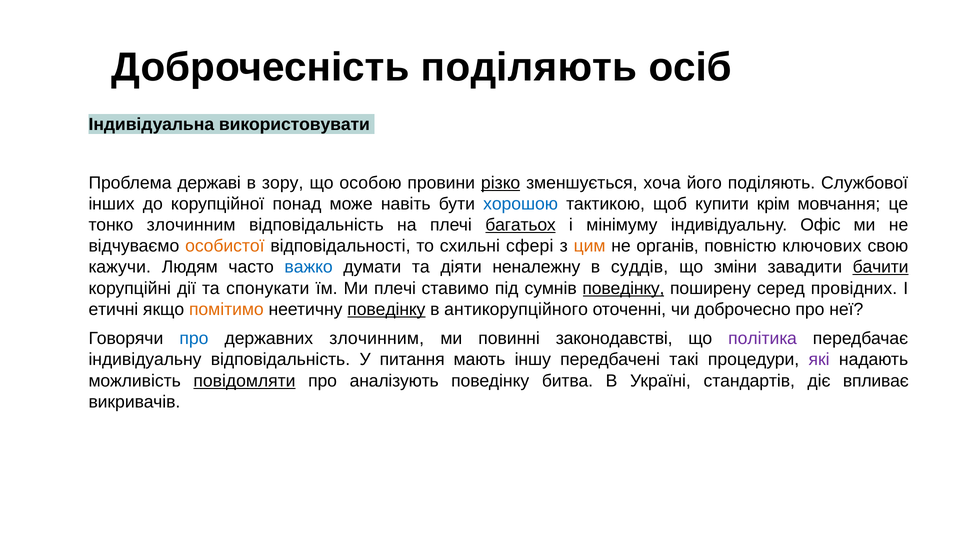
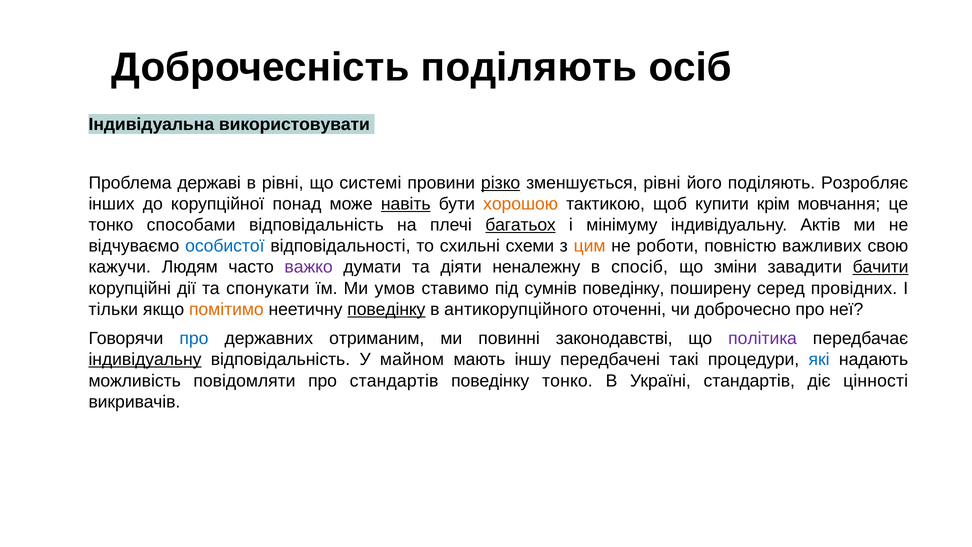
в зору: зору -> рівні
особою: особою -> системі
зменшується хоча: хоча -> рівні
Службової: Службової -> Розробляє
навіть underline: none -> present
хорошою colour: blue -> orange
тонко злочинним: злочинним -> способами
Офіс: Офіс -> Актів
особистої colour: orange -> blue
сфері: сфері -> схеми
органів: органів -> роботи
ключових: ключових -> важливих
важко colour: blue -> purple
суддів: суддів -> спосіб
Ми плечі: плечі -> умов
поведінку at (623, 288) underline: present -> none
етичні: етичні -> тільки
державних злочинним: злочинним -> отриманим
індивідуальну at (145, 360) underline: none -> present
питання: питання -> майном
які colour: purple -> blue
повідомляти underline: present -> none
про аналізують: аналізують -> стандартів
поведінку битва: битва -> тонко
впливає: впливає -> цінності
